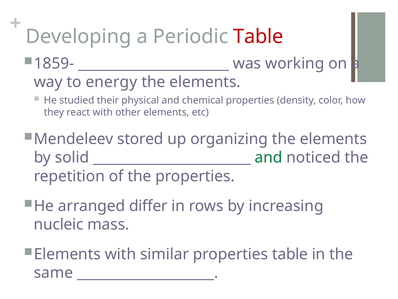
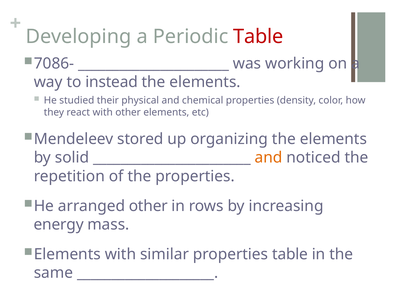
1859-: 1859- -> 7086-
energy: energy -> instead
and at (269, 157) colour: green -> orange
arranged differ: differ -> other
nucleic: nucleic -> energy
